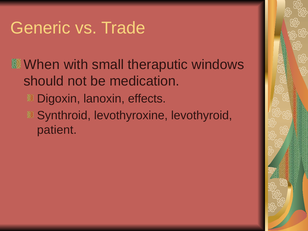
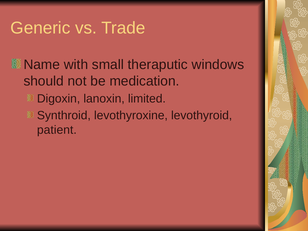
When: When -> Name
effects: effects -> limited
